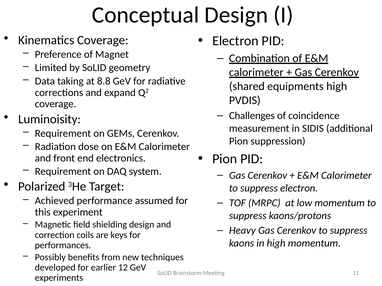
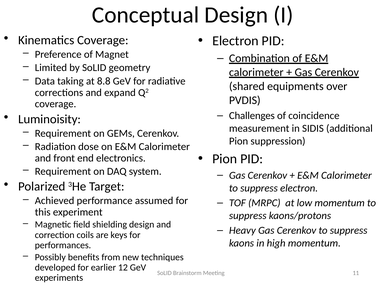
equipments high: high -> over
